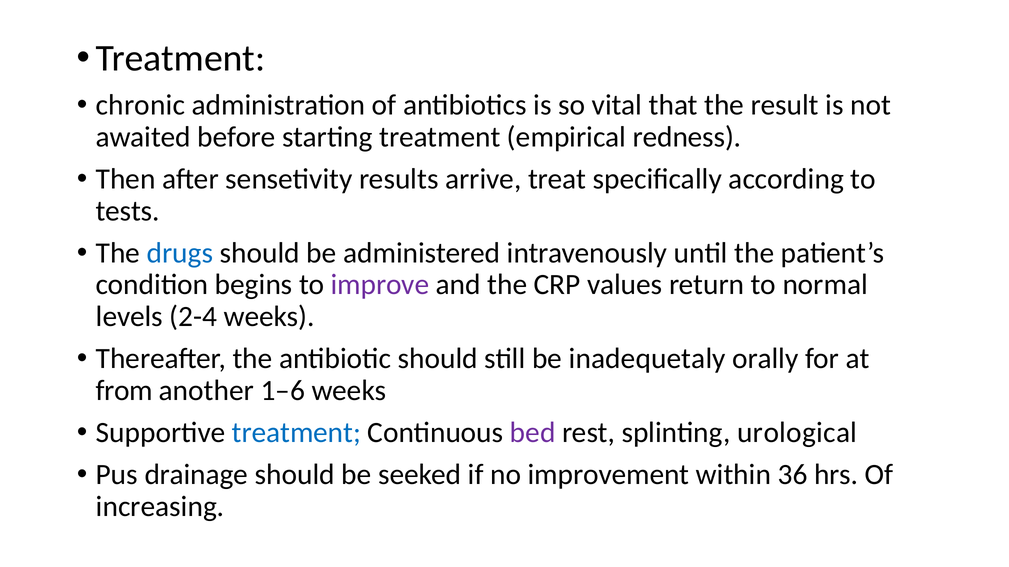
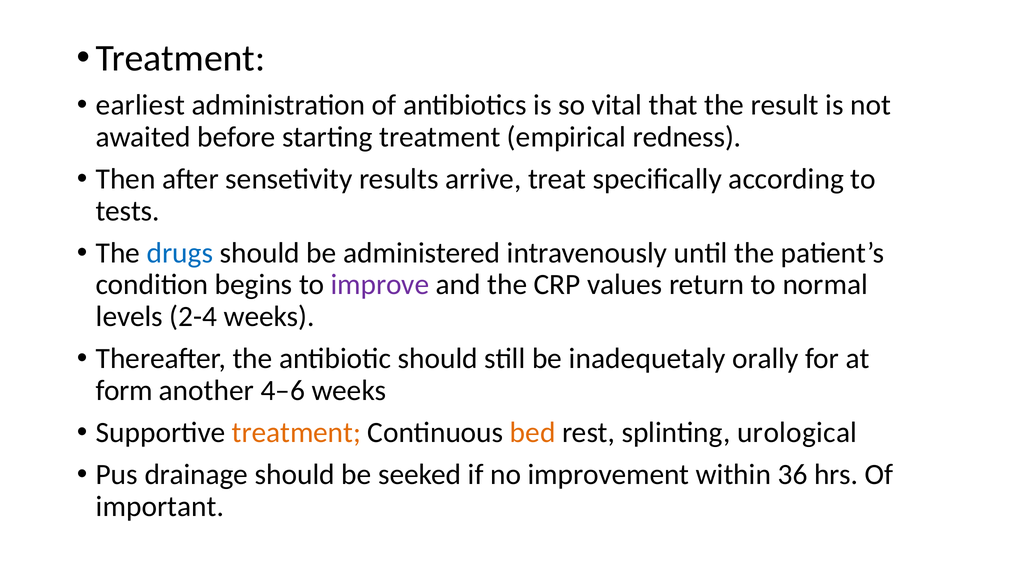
chronic: chronic -> earliest
from: from -> form
1–6: 1–6 -> 4–6
treatment at (296, 433) colour: blue -> orange
bed colour: purple -> orange
increasing: increasing -> important
